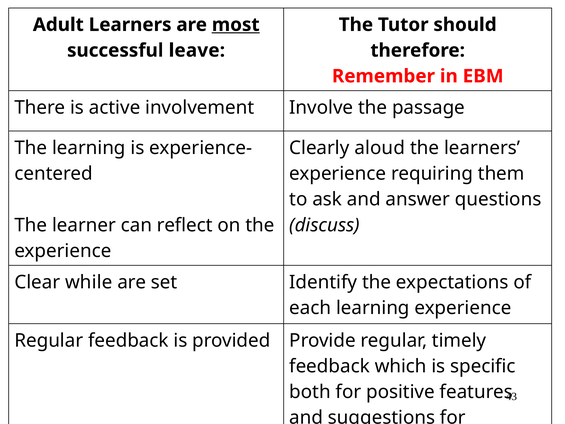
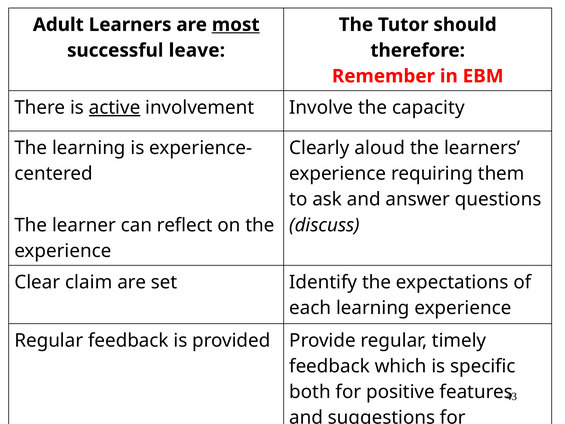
active underline: none -> present
passage: passage -> capacity
while: while -> claim
